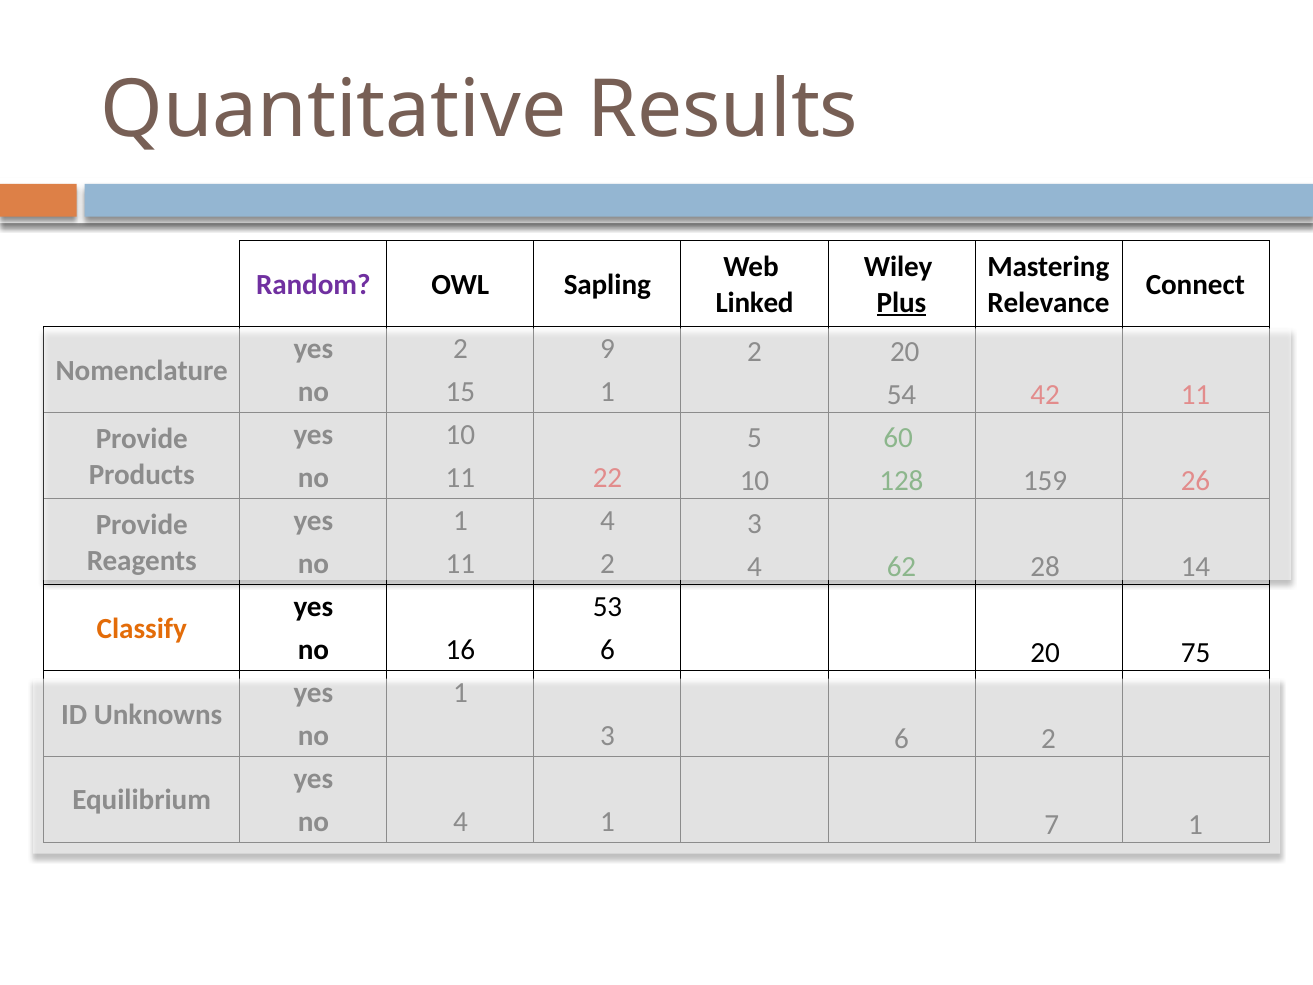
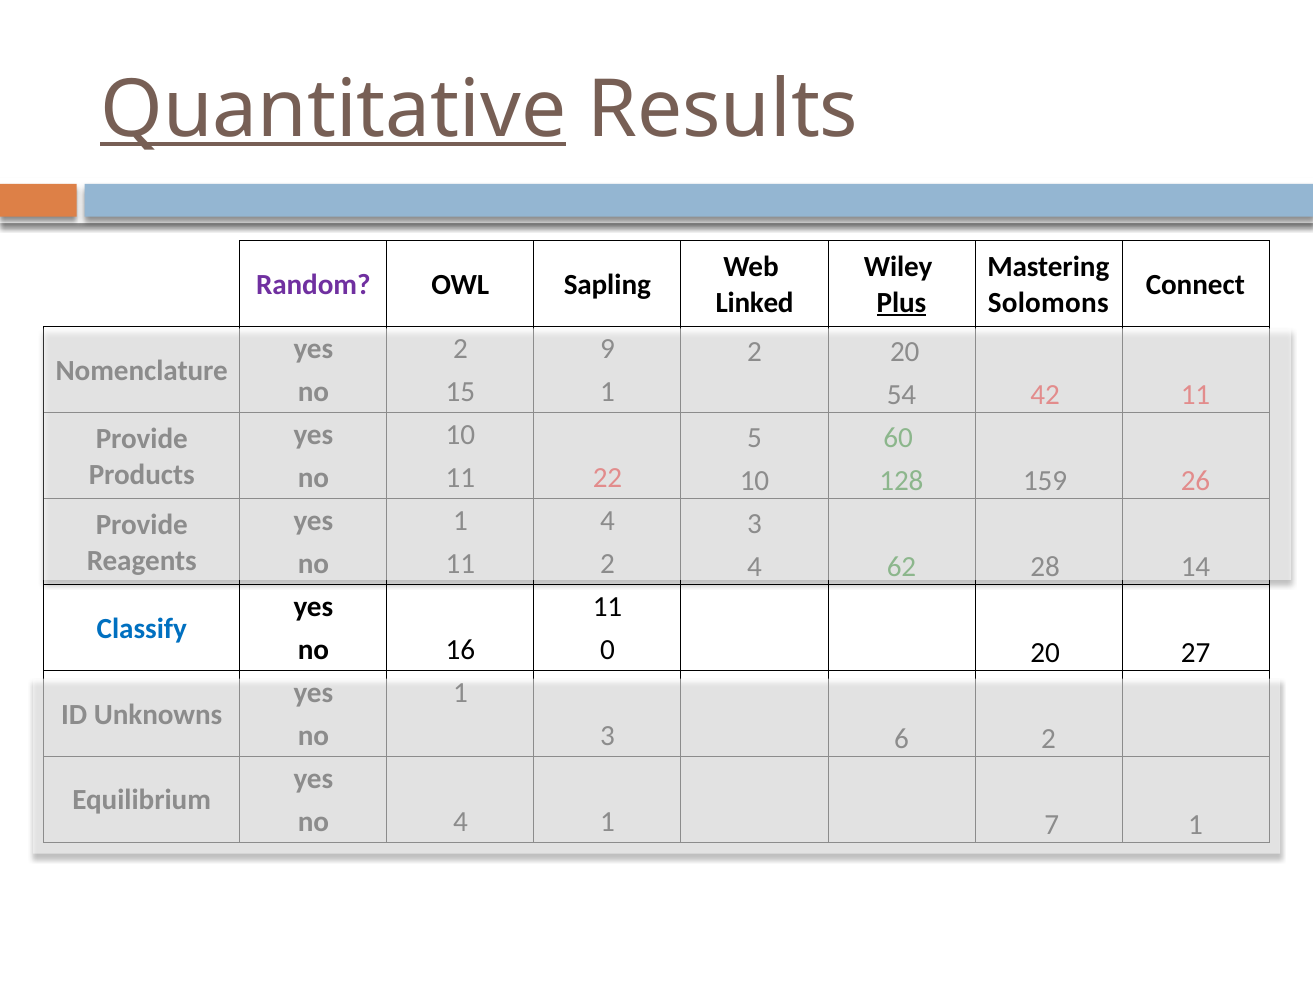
Quantitative underline: none -> present
Relevance: Relevance -> Solomons
yes 53: 53 -> 11
Classify colour: orange -> blue
16 6: 6 -> 0
75: 75 -> 27
